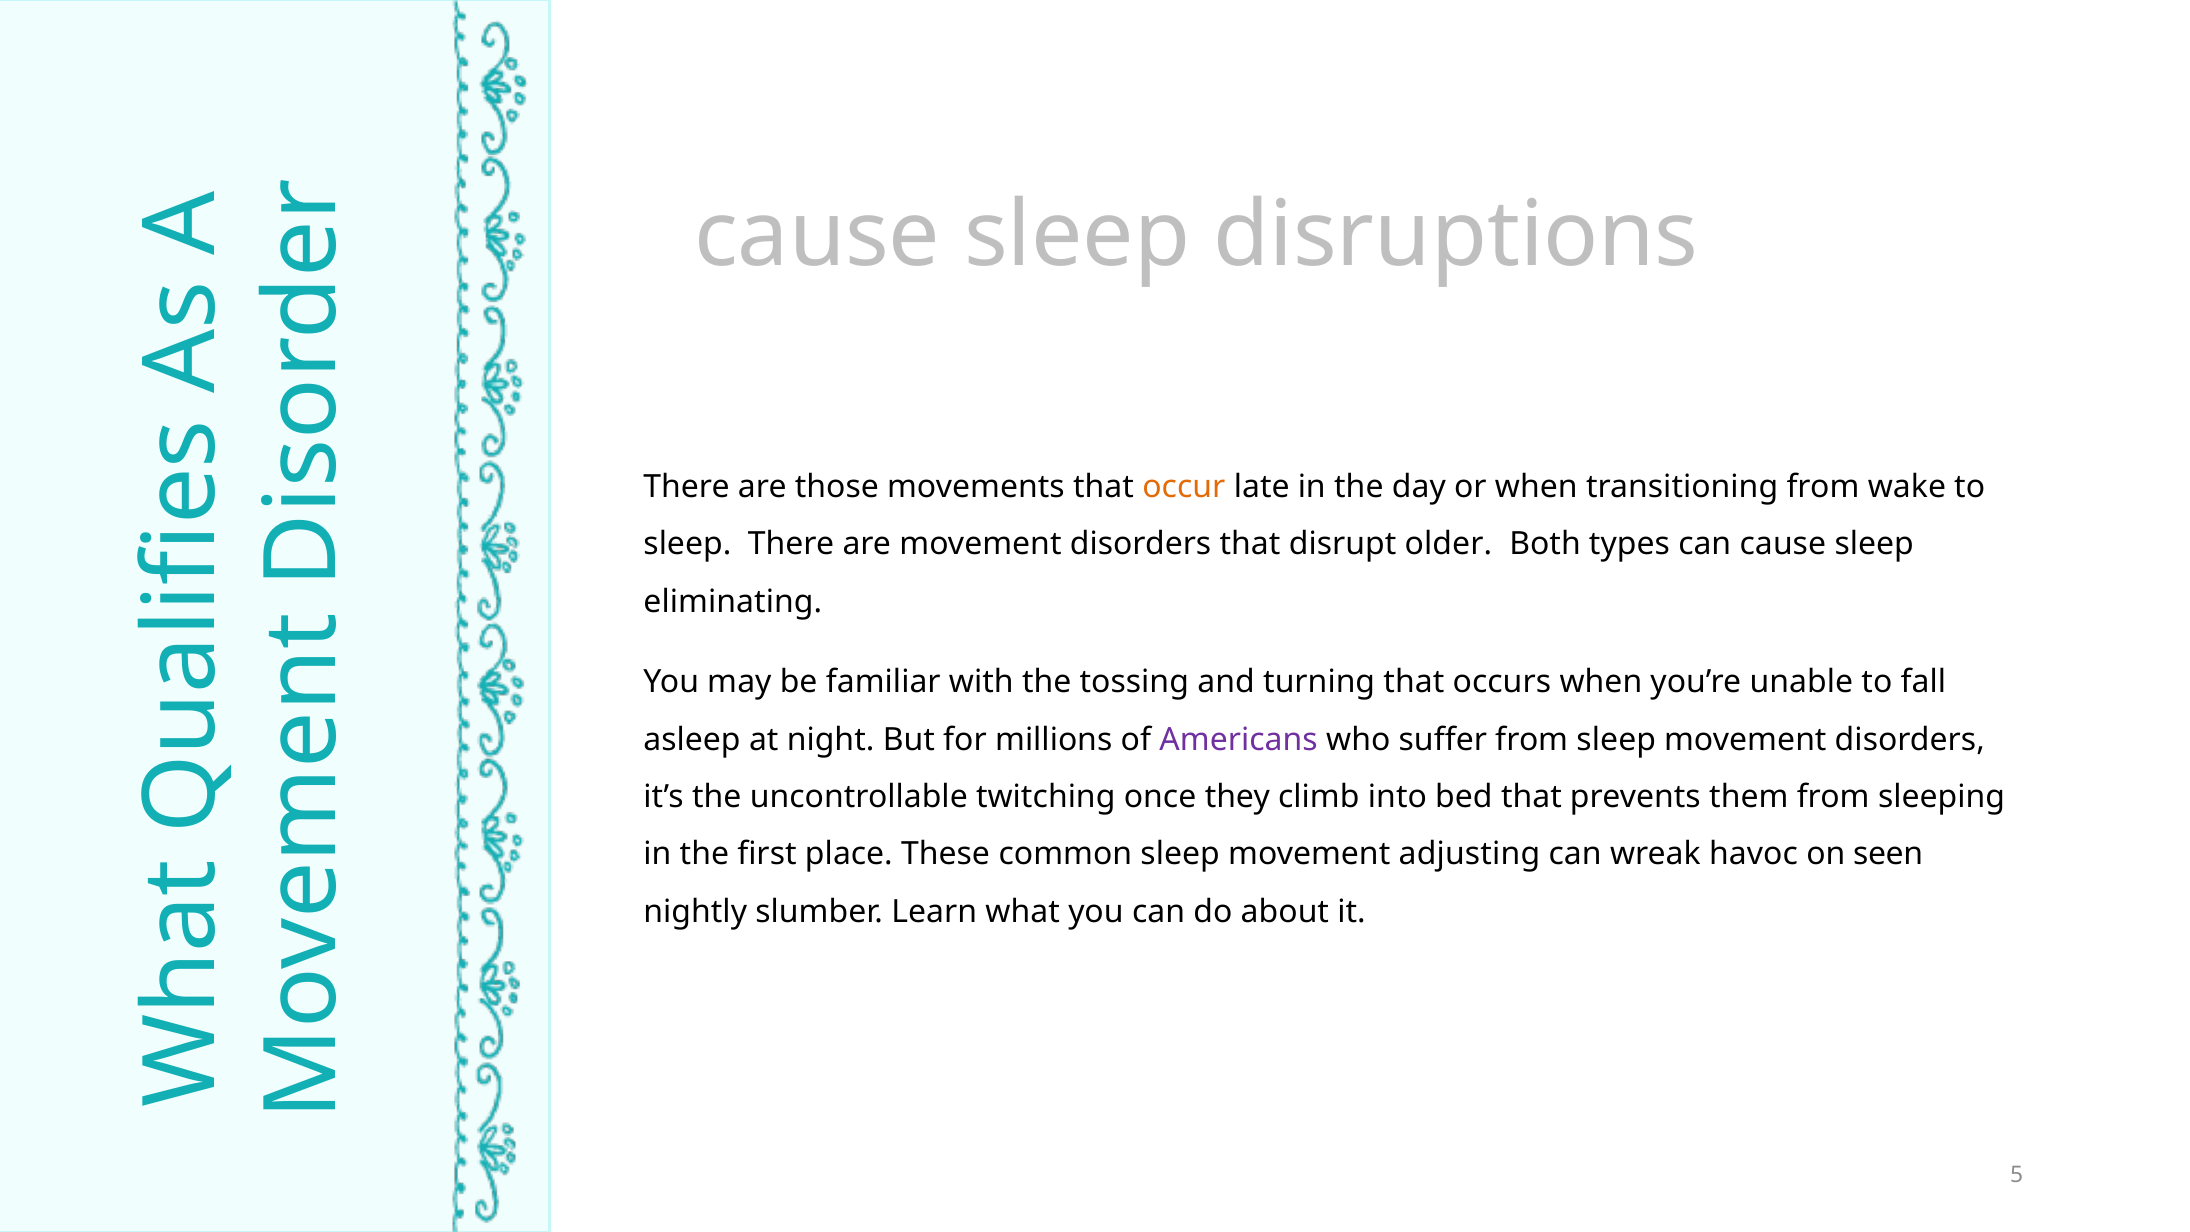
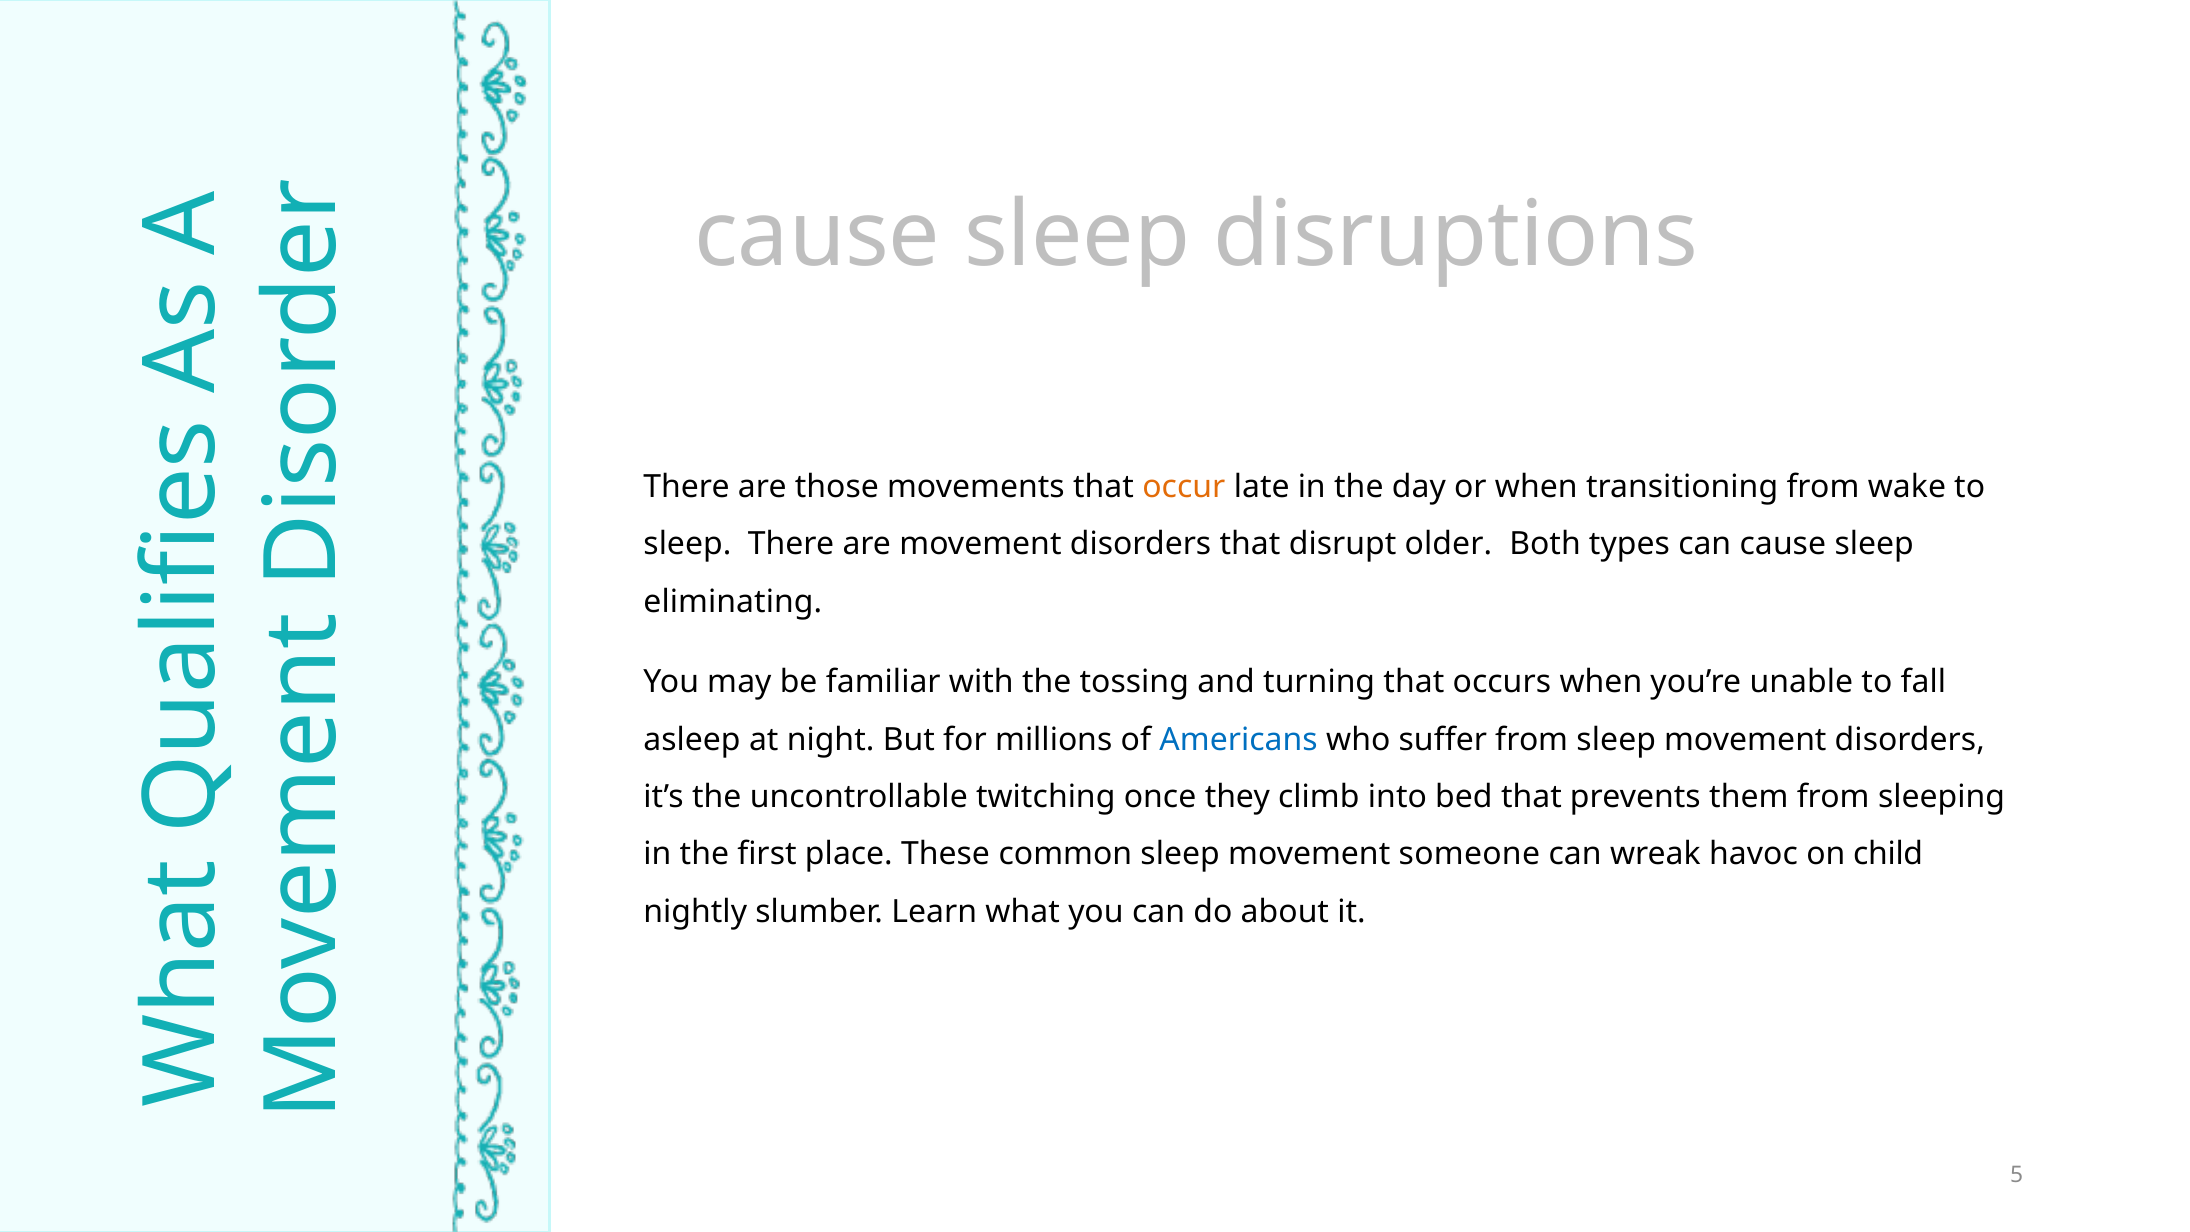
Americans colour: purple -> blue
adjusting: adjusting -> someone
seen: seen -> child
